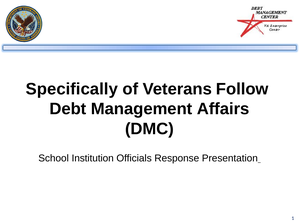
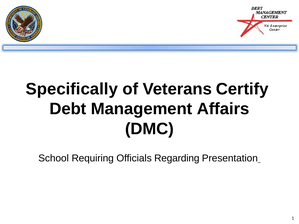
Follow: Follow -> Certify
Institution: Institution -> Requiring
Response: Response -> Regarding
